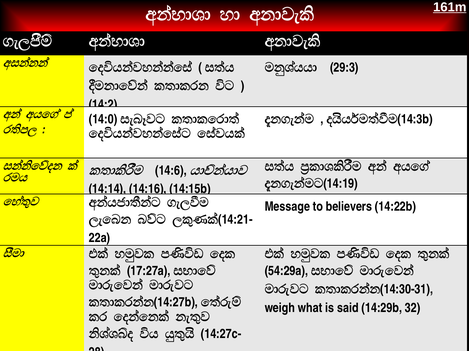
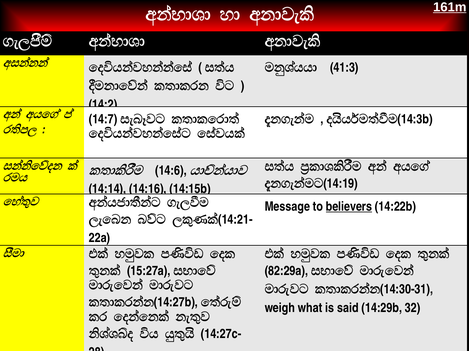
29:3: 29:3 -> 41:3
14:0: 14:0 -> 14:7
believers underline: none -> present
17:27a: 17:27a -> 15:27a
54:29a: 54:29a -> 82:29a
